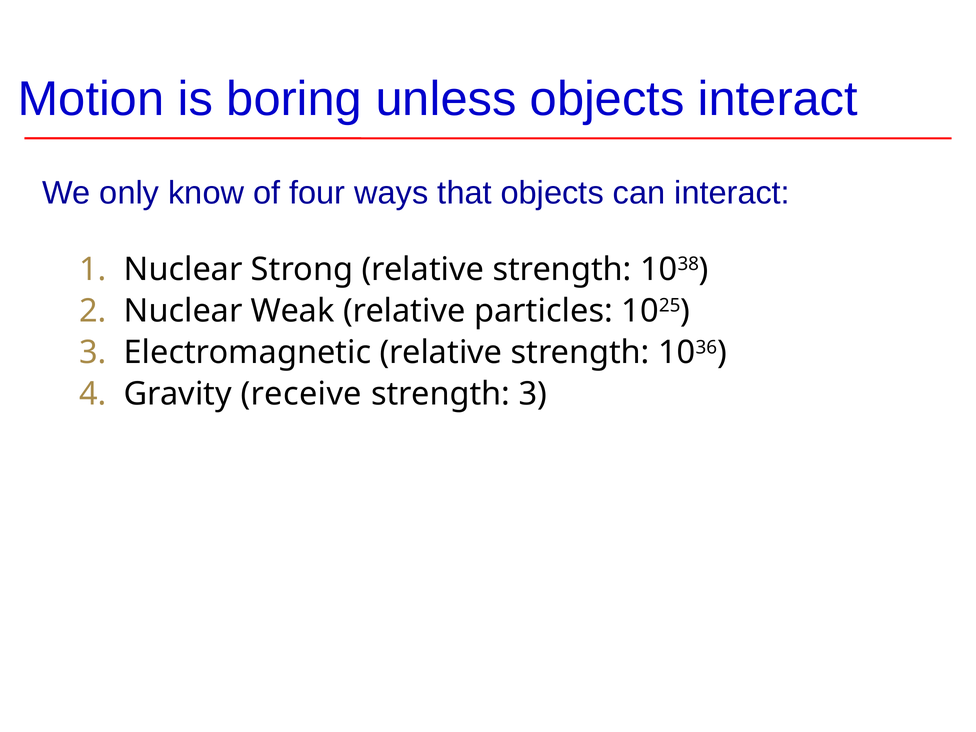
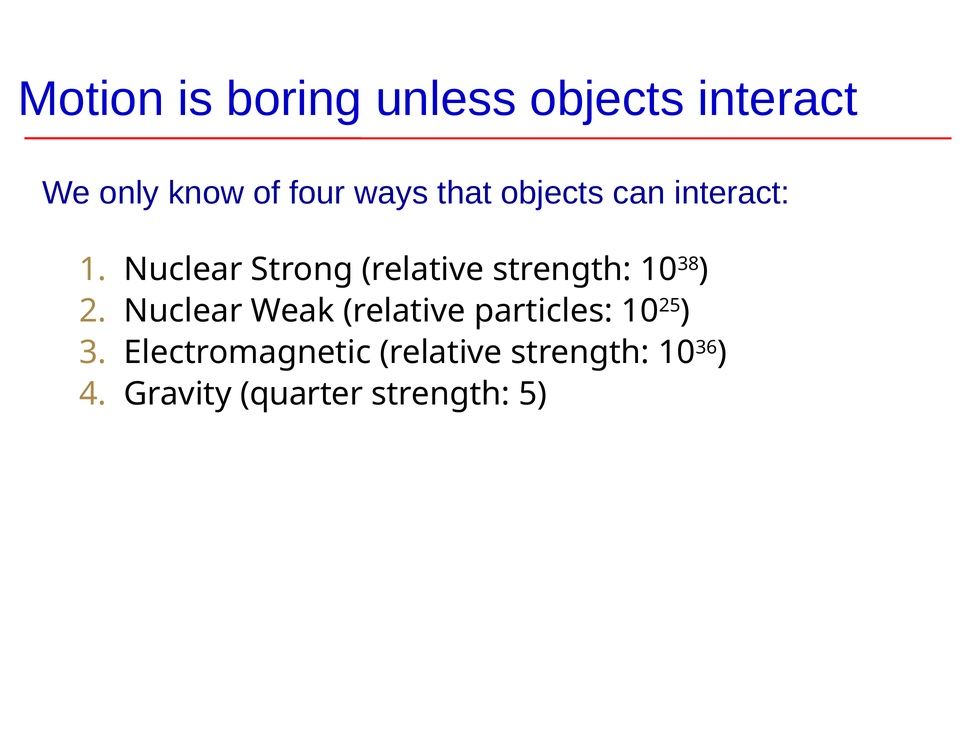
receive: receive -> quarter
strength 3: 3 -> 5
